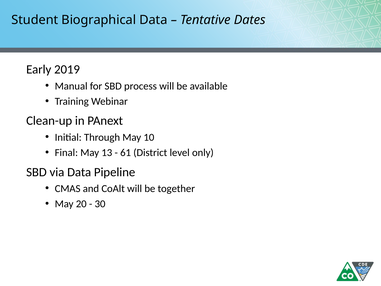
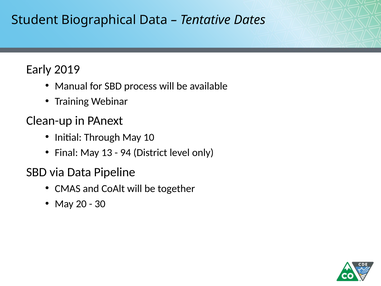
61: 61 -> 94
